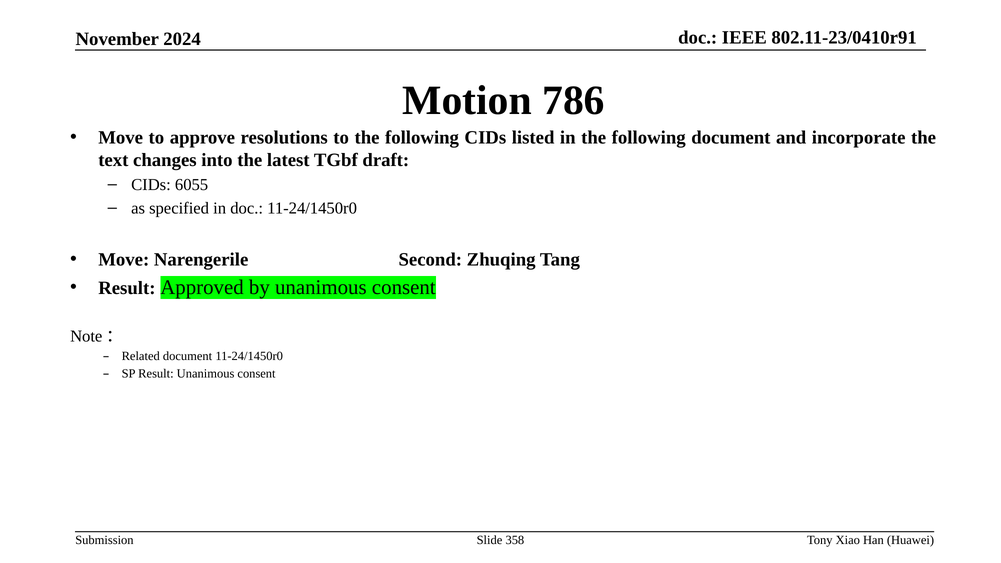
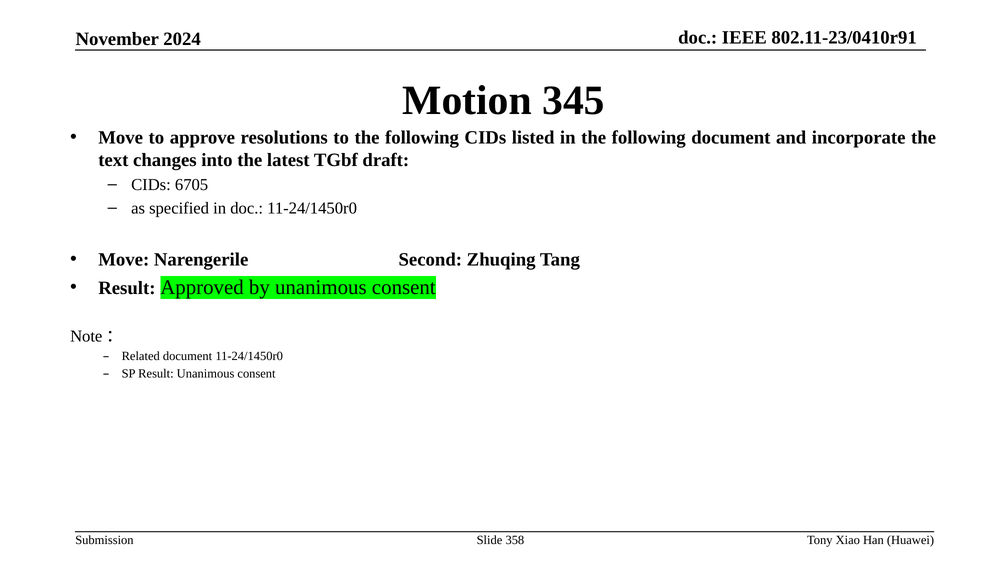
786: 786 -> 345
6055: 6055 -> 6705
